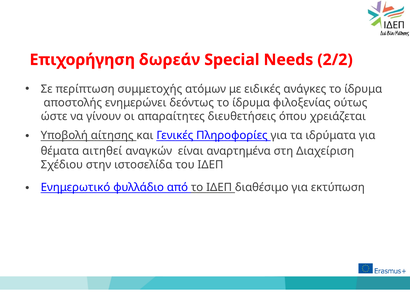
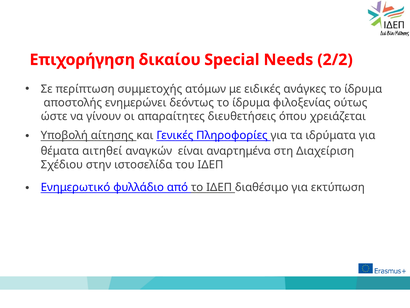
δωρεάν: δωρεάν -> δικαίου
